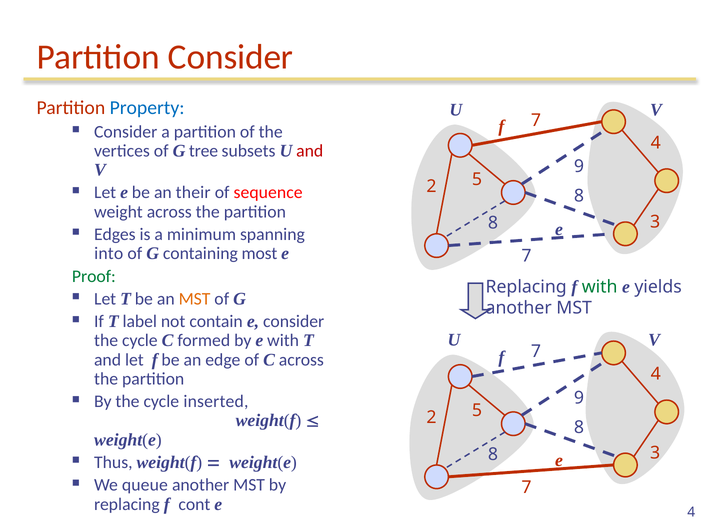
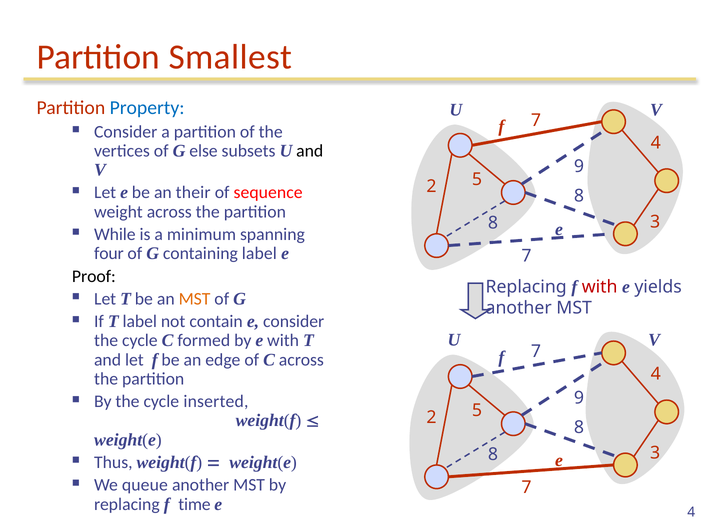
Partition Consider: Consider -> Smallest
tree: tree -> else
and at (310, 151) colour: red -> black
Edges: Edges -> While
into: into -> four
containing most: most -> label
Proof colour: green -> black
with at (600, 287) colour: green -> red
cont: cont -> time
